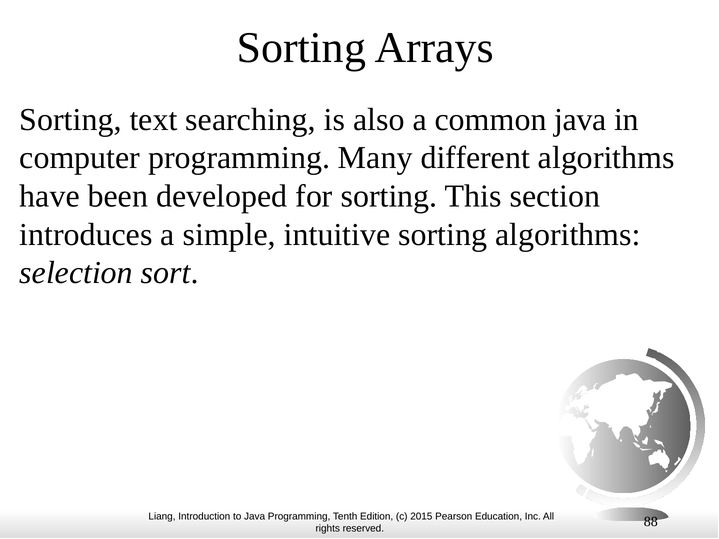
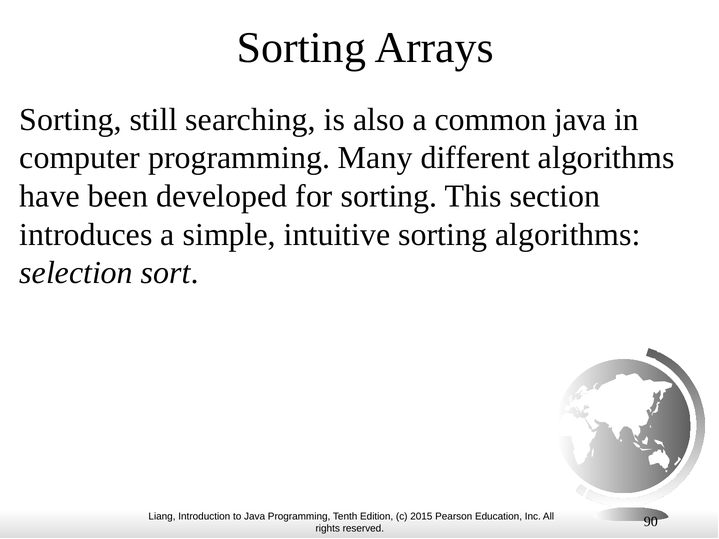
text: text -> still
88: 88 -> 90
